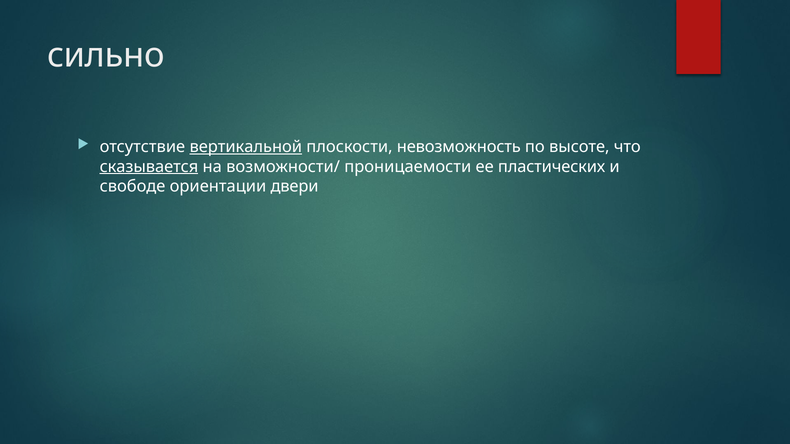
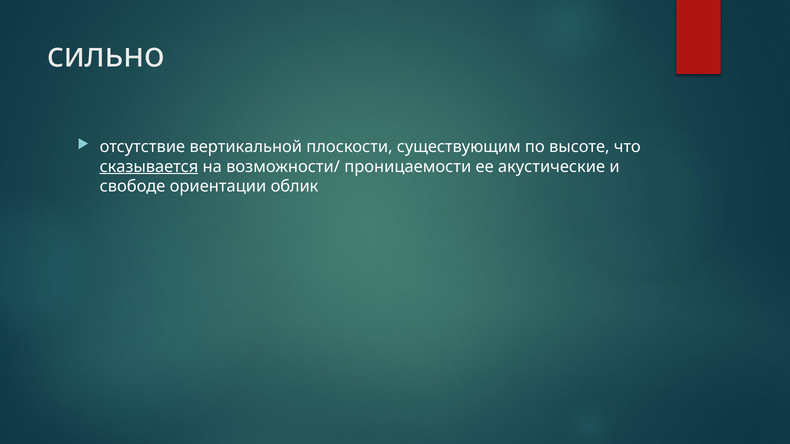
вертикальной underline: present -> none
невозможность: невозможность -> существующим
пластических: пластических -> акустические
двери: двери -> облик
